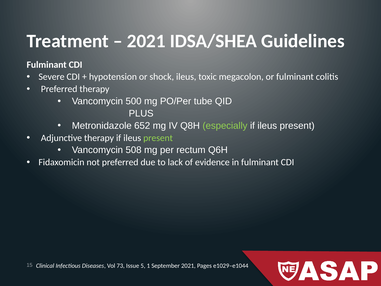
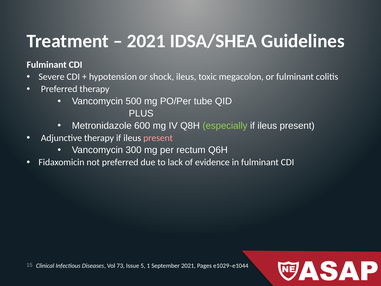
652: 652 -> 600
present at (158, 138) colour: light green -> pink
508: 508 -> 300
